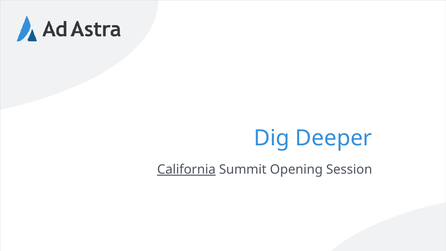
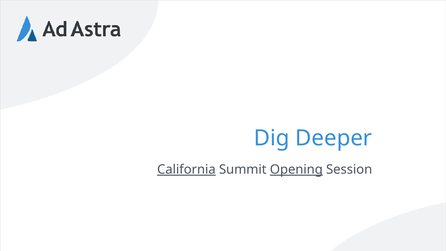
Opening underline: none -> present
